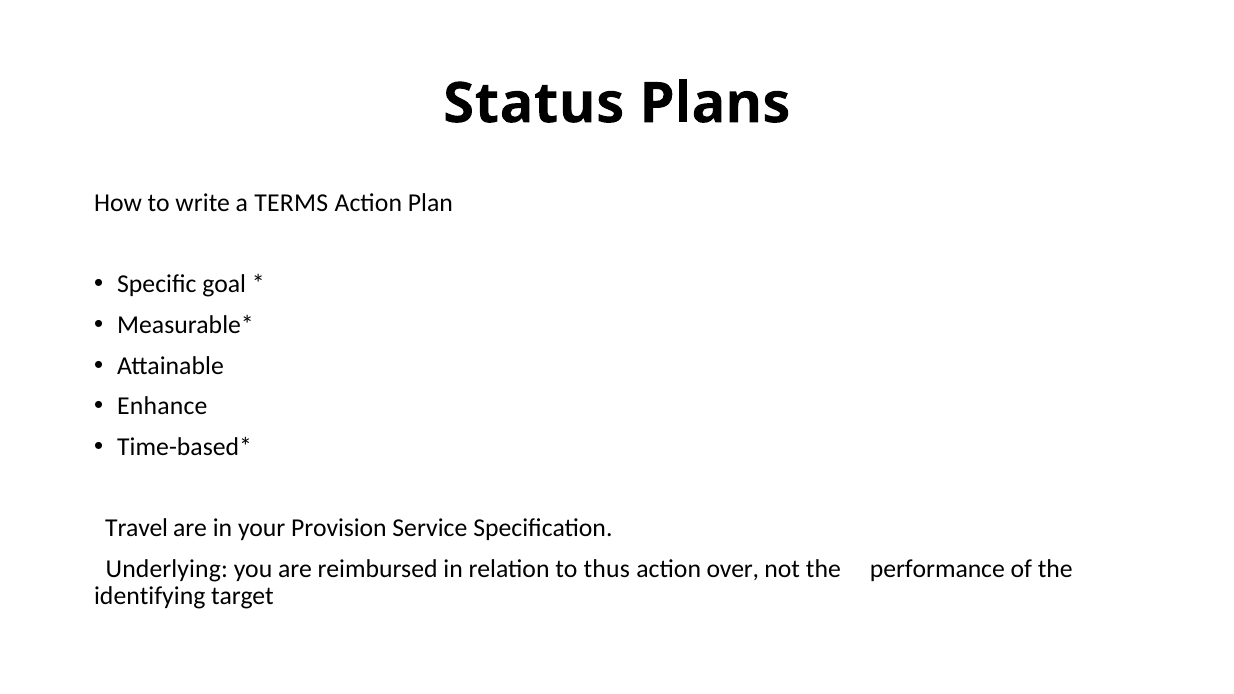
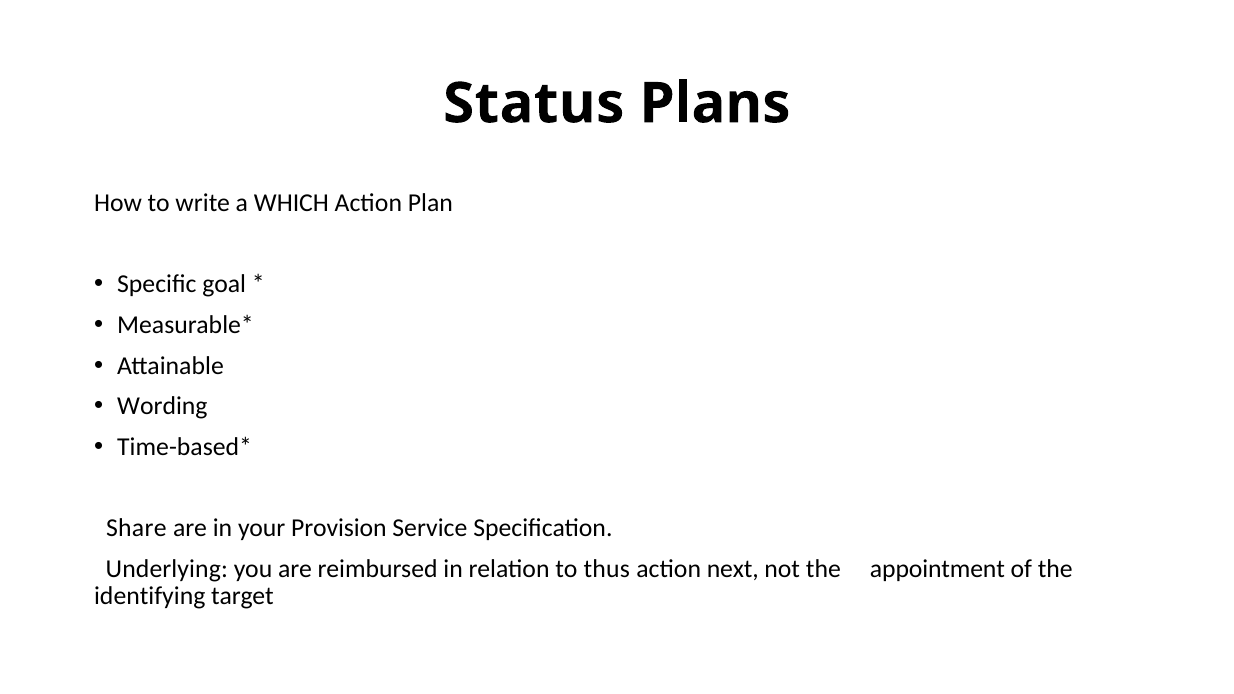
TERMS: TERMS -> WHICH
Enhance: Enhance -> Wording
Travel: Travel -> Share
over: over -> next
performance: performance -> appointment
